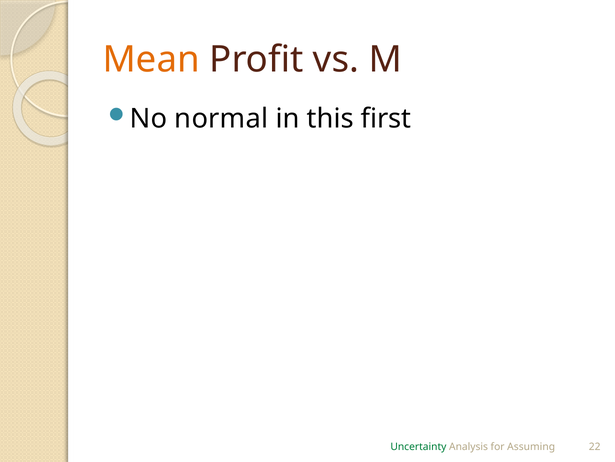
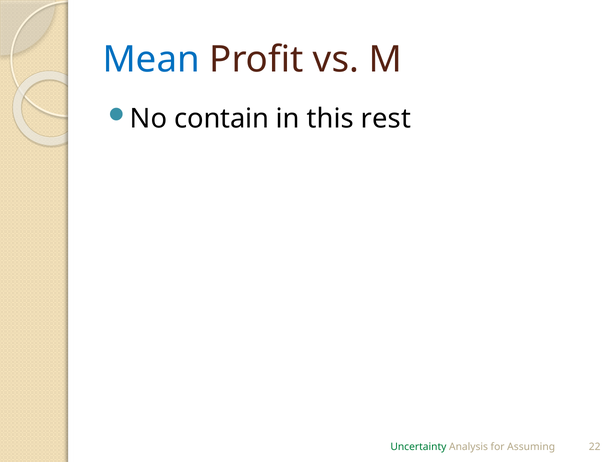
Mean colour: orange -> blue
normal: normal -> contain
first: first -> rest
